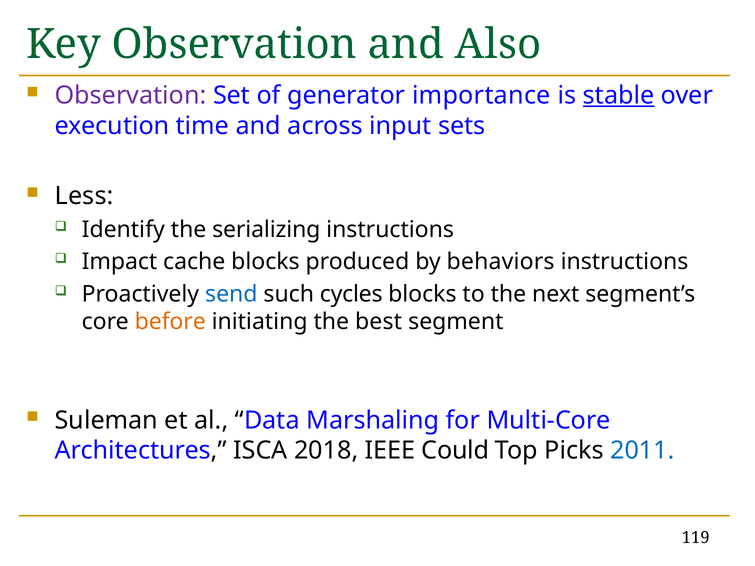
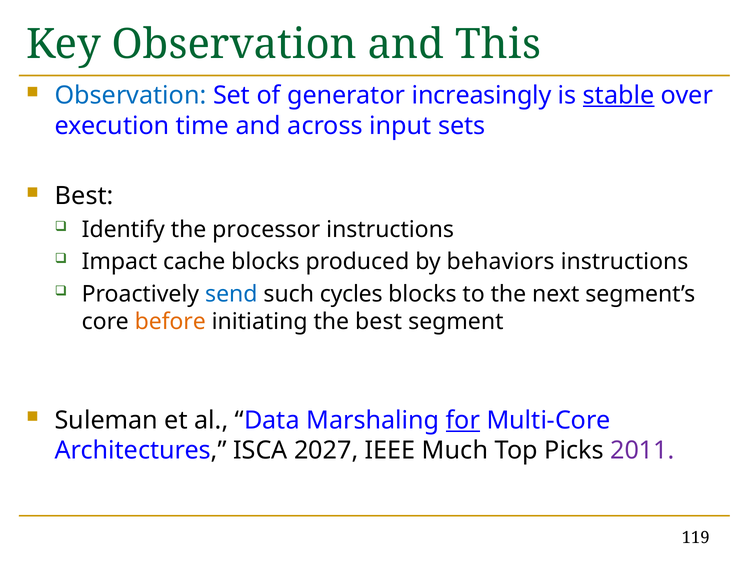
Also: Also -> This
Observation at (131, 96) colour: purple -> blue
importance: importance -> increasingly
Less at (84, 196): Less -> Best
serializing: serializing -> processor
for underline: none -> present
2018: 2018 -> 2027
Could: Could -> Much
2011 colour: blue -> purple
